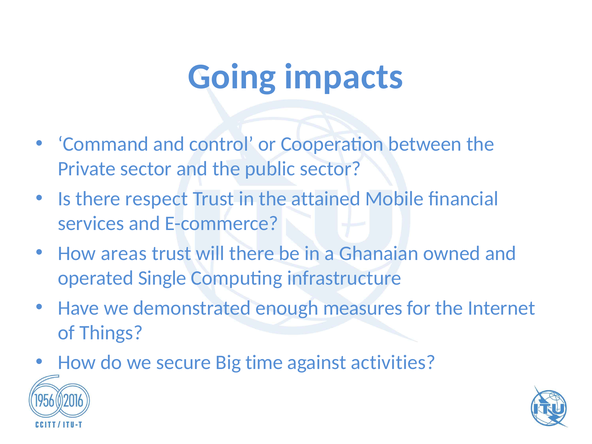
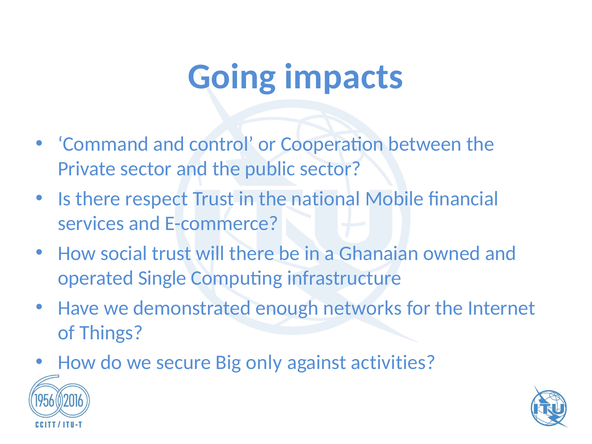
attained: attained -> national
areas: areas -> social
measures: measures -> networks
time: time -> only
